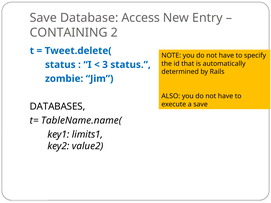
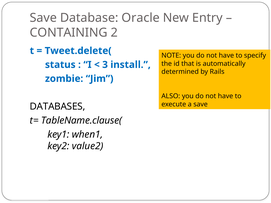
Access: Access -> Oracle
3 status: status -> install
TableName.name(: TableName.name( -> TableName.clause(
limits1: limits1 -> when1
